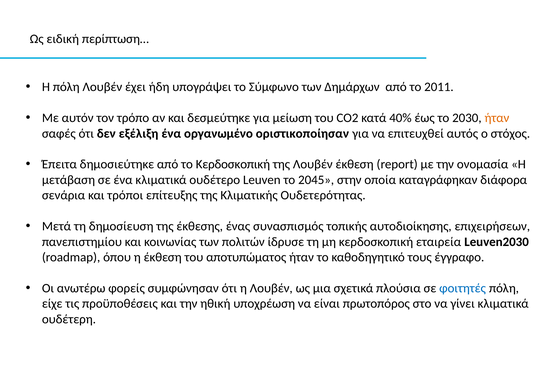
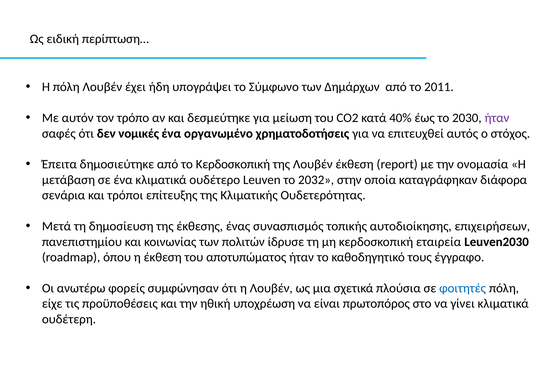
ήταν at (497, 118) colour: orange -> purple
εξέλιξη: εξέλιξη -> νομικές
οριστικοποίησαν: οριστικοποίησαν -> χρηματοδοτήσεις
2045: 2045 -> 2032
